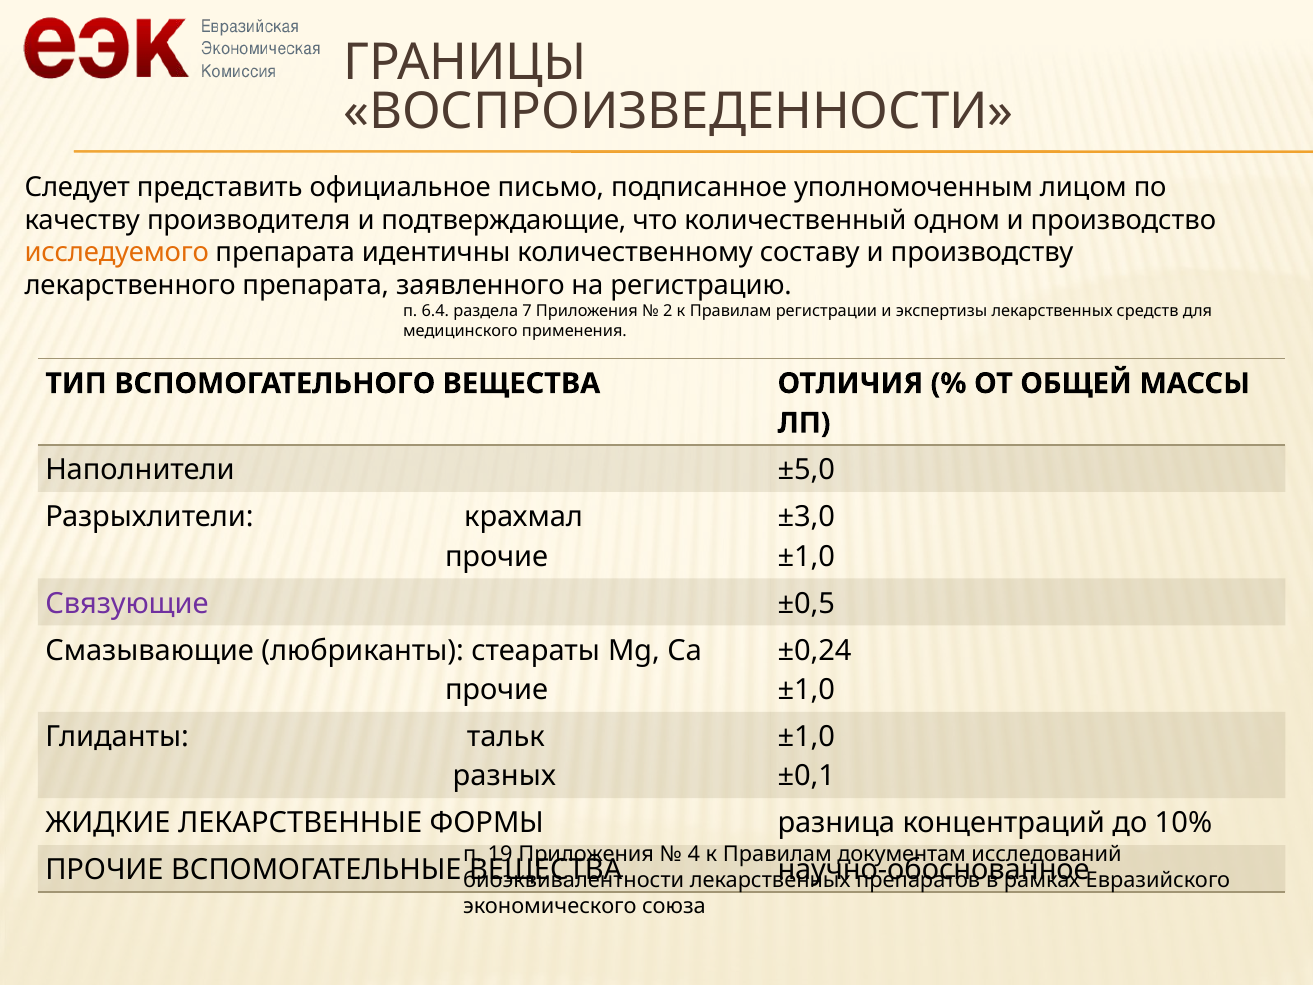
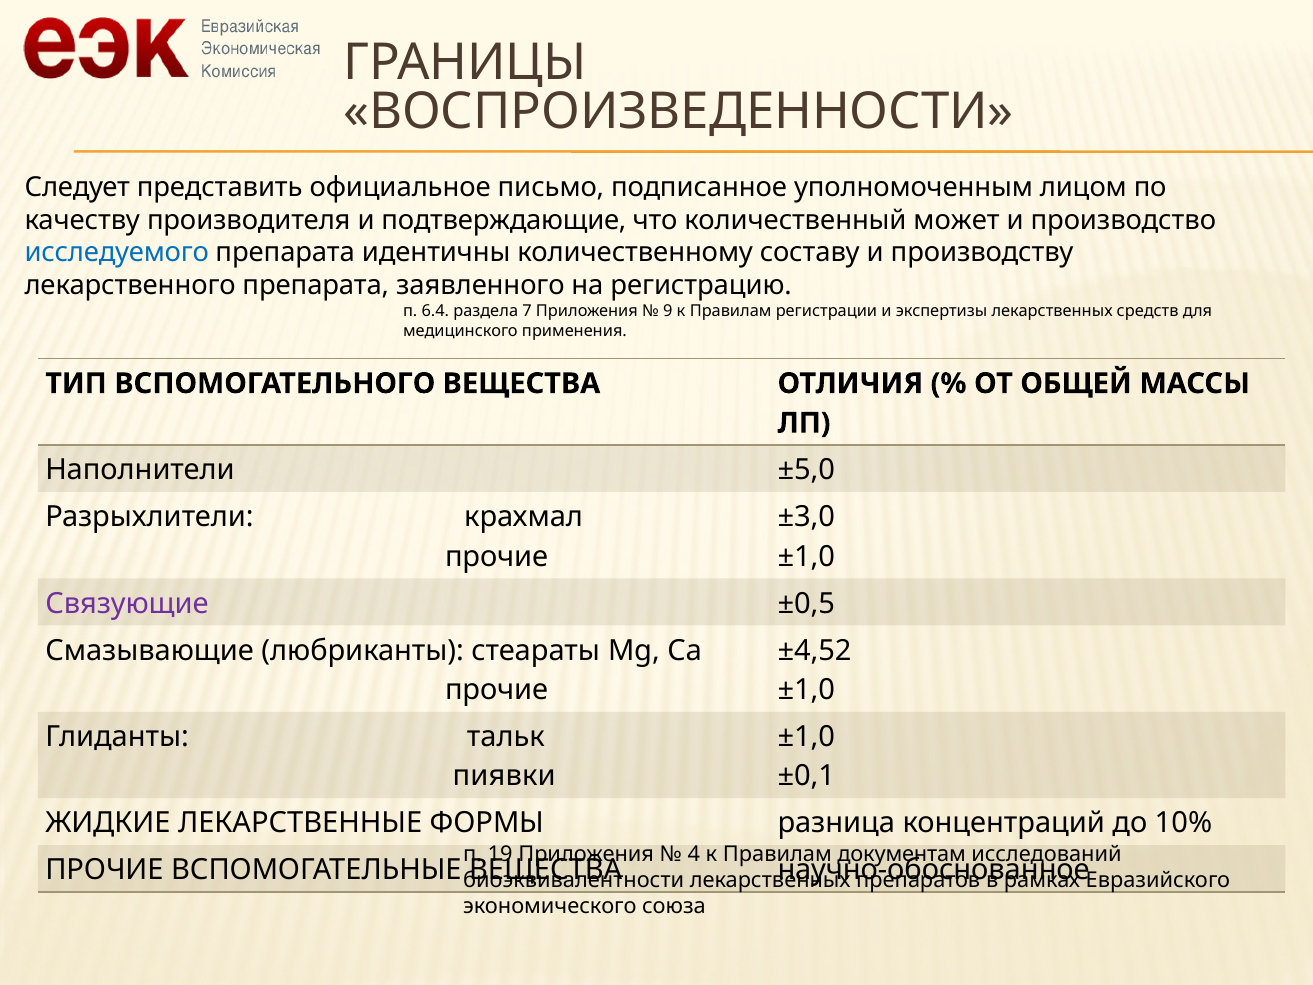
одном: одном -> может
исследуемого colour: orange -> blue
2: 2 -> 9
±0,24: ±0,24 -> ±4,52
разных: разных -> пиявки
